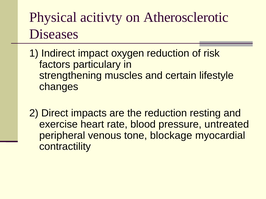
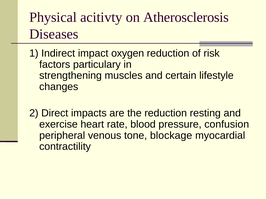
Atherosclerotic: Atherosclerotic -> Atherosclerosis
untreated: untreated -> confusion
